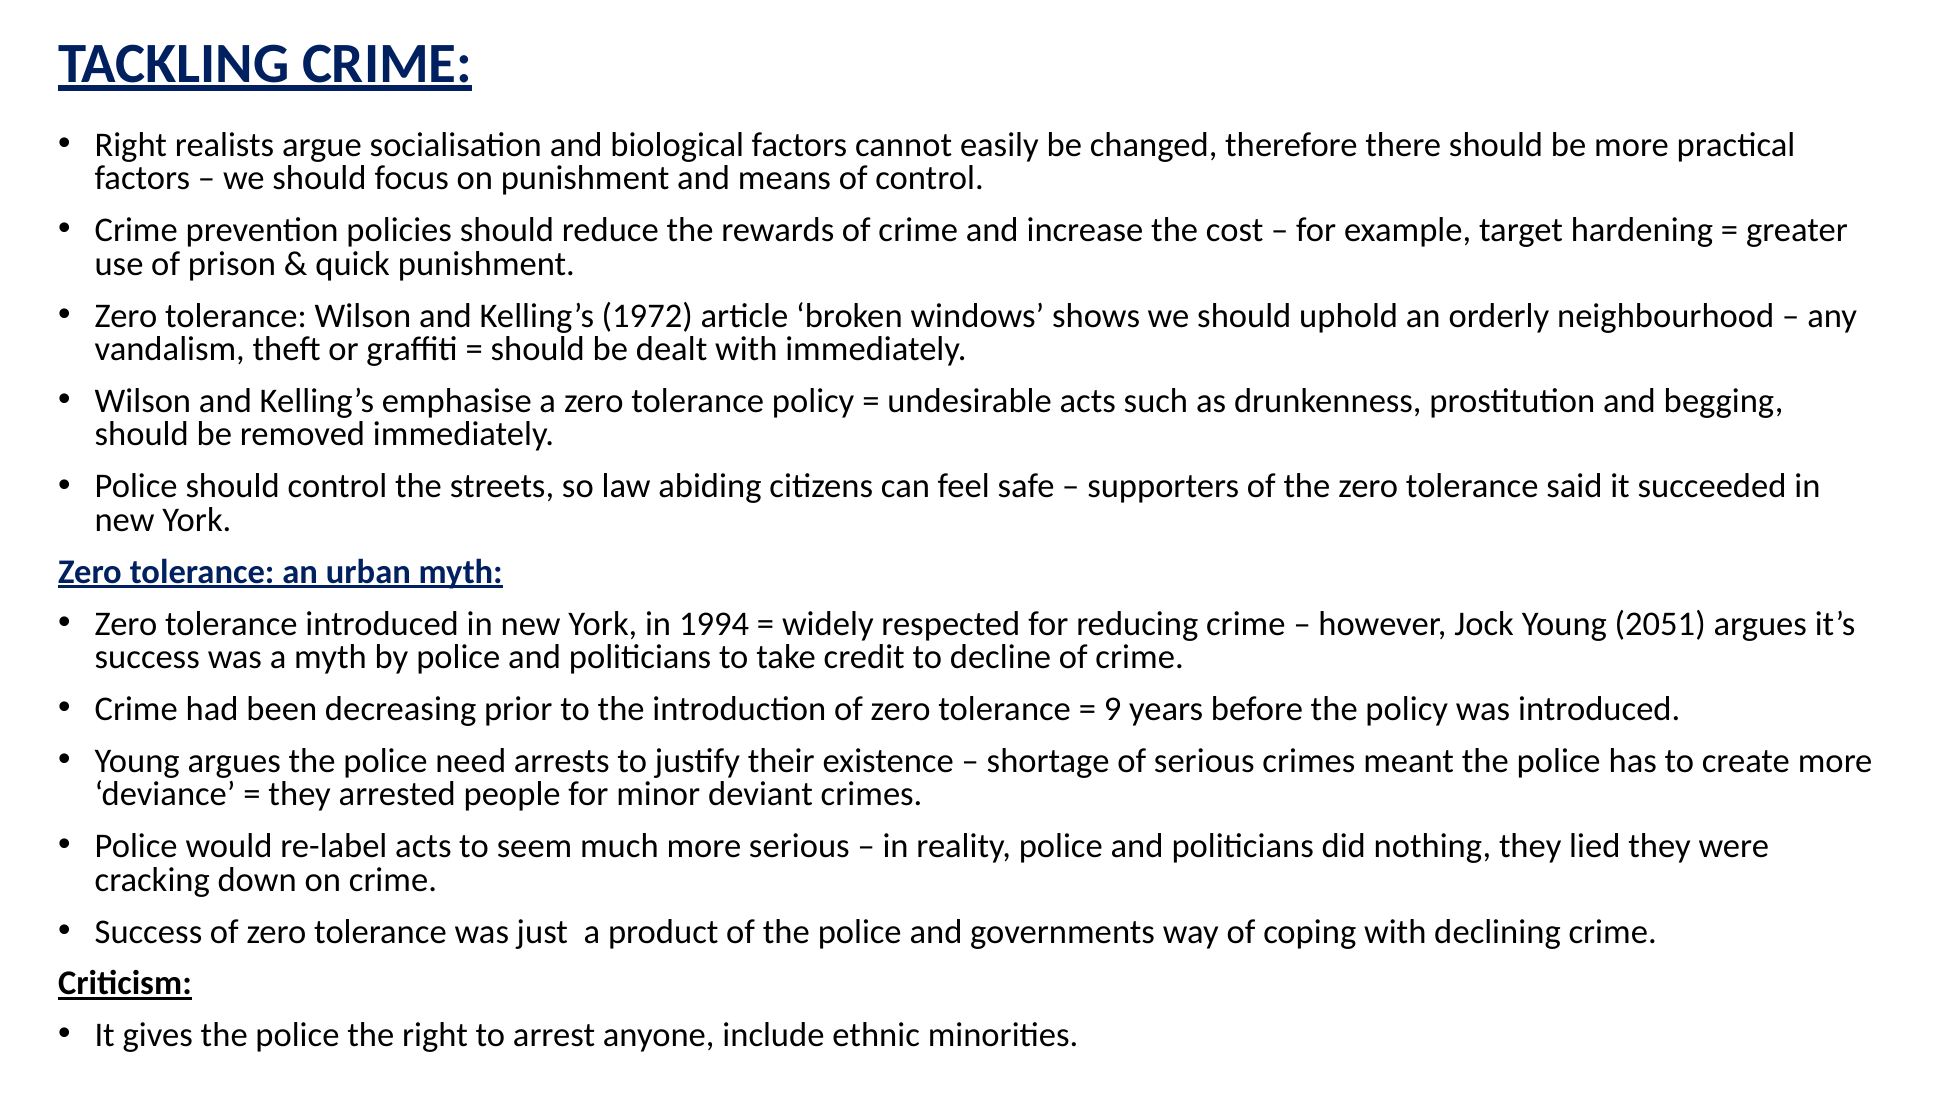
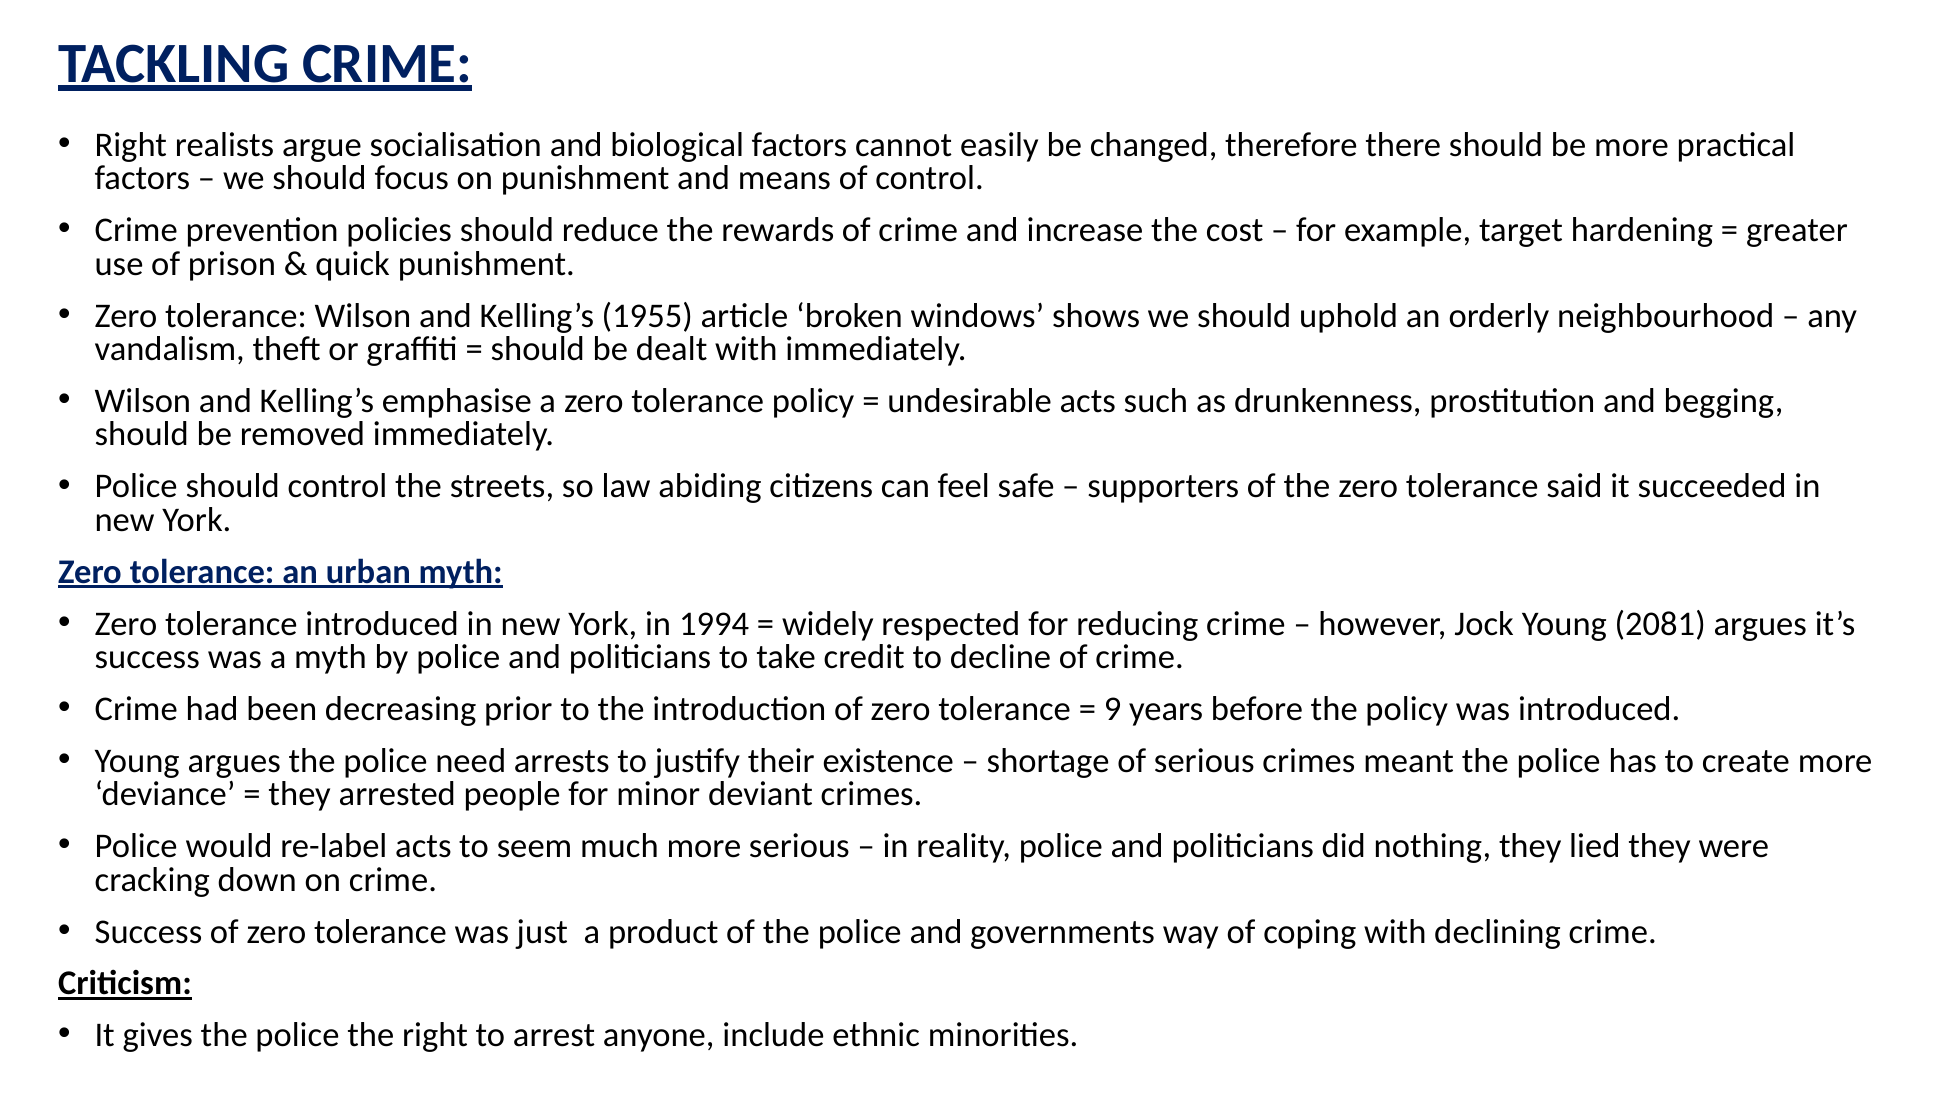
1972: 1972 -> 1955
2051: 2051 -> 2081
